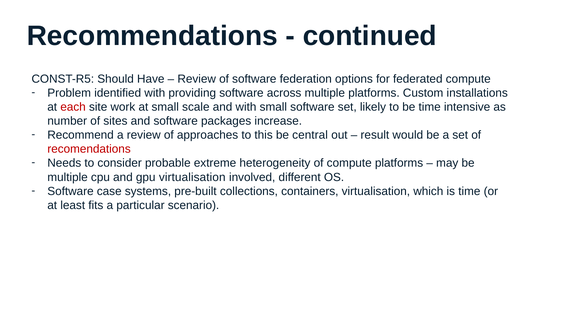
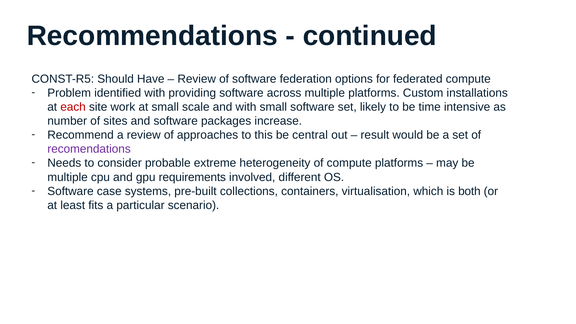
recomendations colour: red -> purple
gpu virtualisation: virtualisation -> requirements
is time: time -> both
